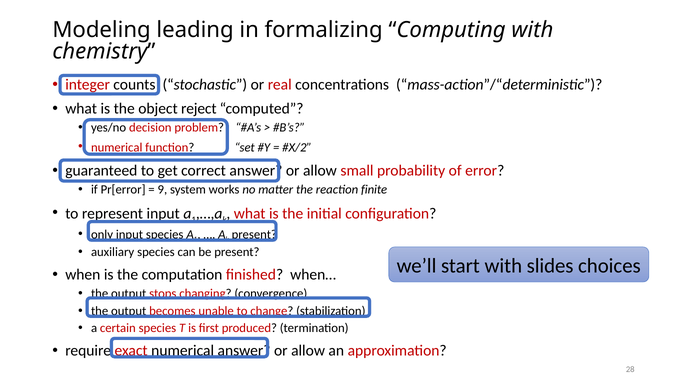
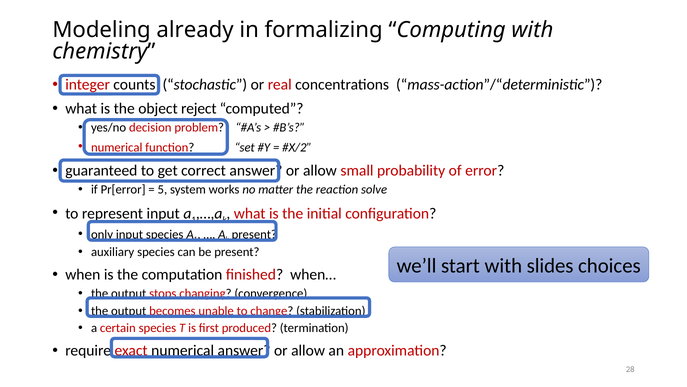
leading: leading -> already
9: 9 -> 5
finite: finite -> solve
